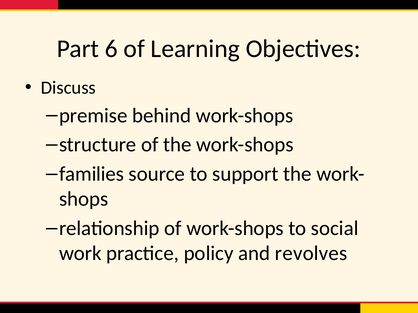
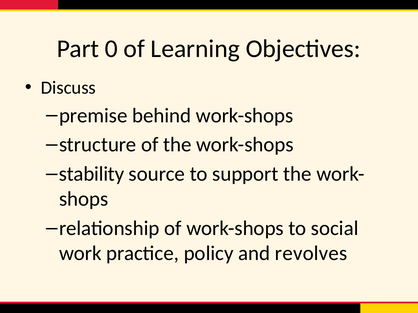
6: 6 -> 0
families: families -> stability
